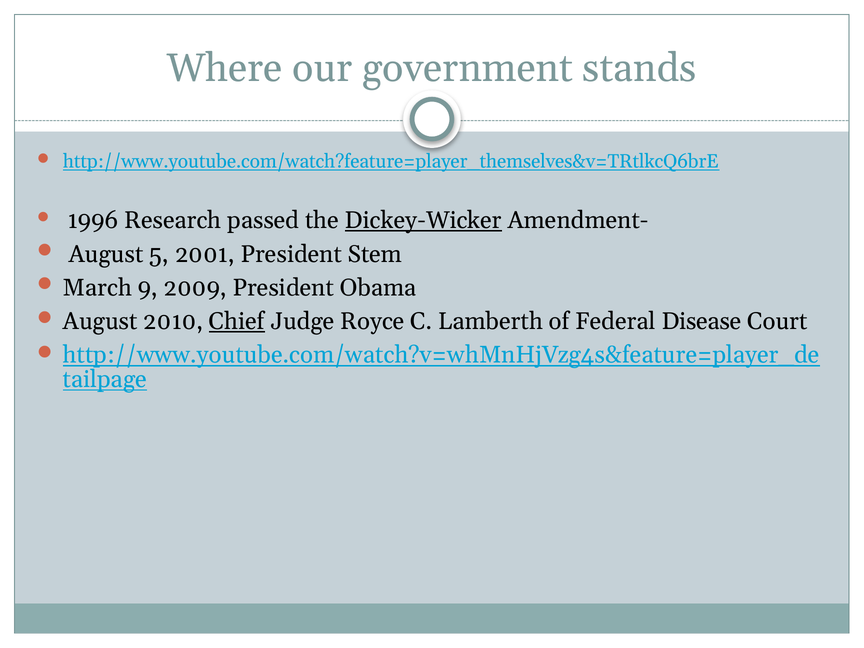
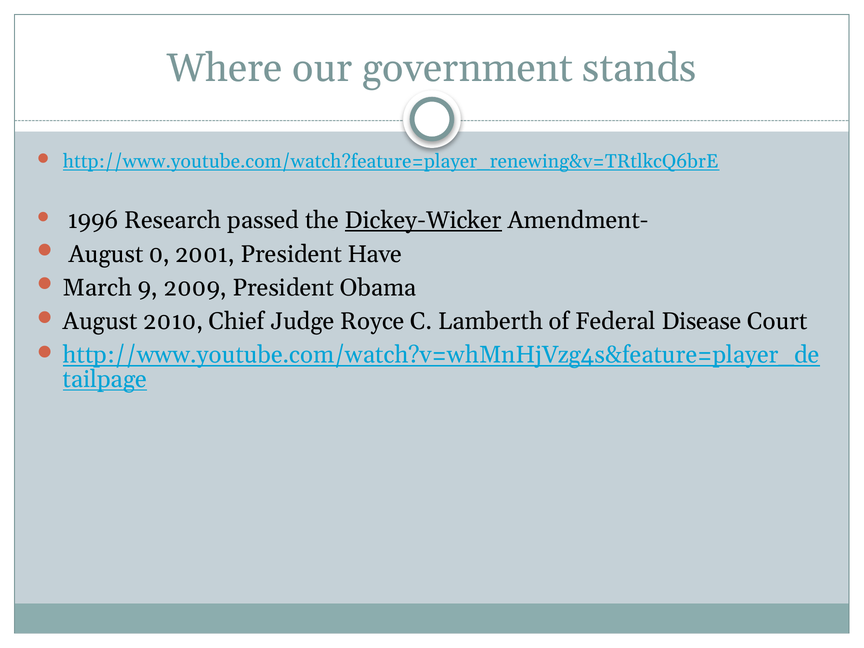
http://www.youtube.com/watch?feature=player_themselves&v=TRtlkcQ6brE: http://www.youtube.com/watch?feature=player_themselves&v=TRtlkcQ6brE -> http://www.youtube.com/watch?feature=player_renewing&v=TRtlkcQ6brE
5: 5 -> 0
Stem: Stem -> Have
Chief underline: present -> none
